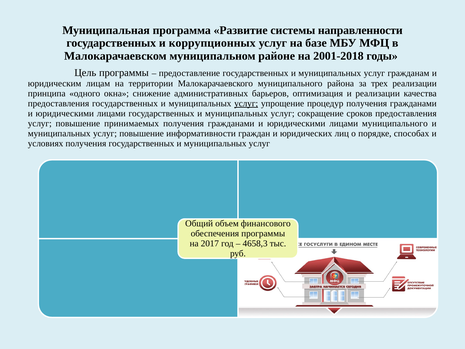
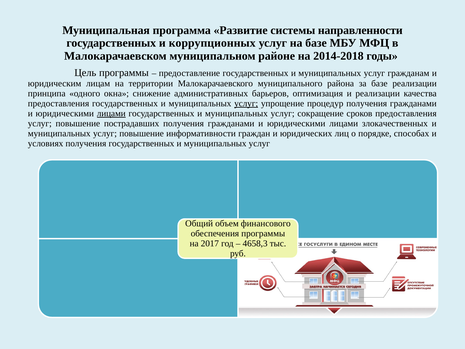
2001-2018: 2001-2018 -> 2014-2018
за трех: трех -> базе
лицами at (111, 113) underline: none -> present
принимаемых: принимаемых -> пострадавших
лицами муниципального: муниципального -> злокачественных
